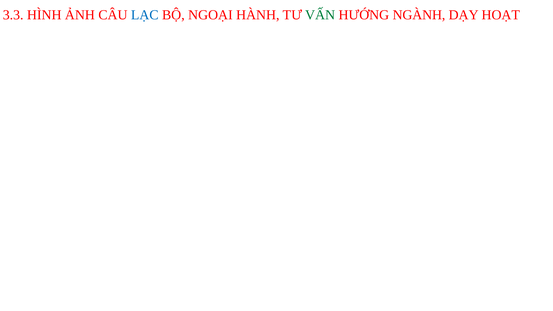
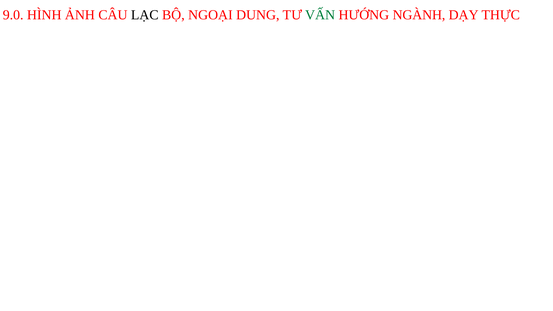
3.3: 3.3 -> 9.0
LẠC colour: blue -> black
HÀNH: HÀNH -> DUNG
HOẠT: HOẠT -> THỰC
